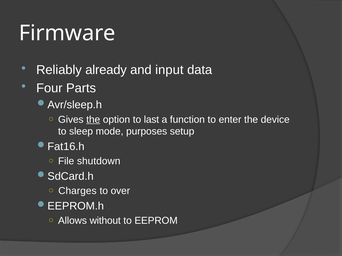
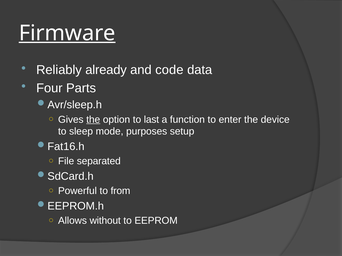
Firmware underline: none -> present
input: input -> code
shutdown: shutdown -> separated
Charges: Charges -> Powerful
over: over -> from
